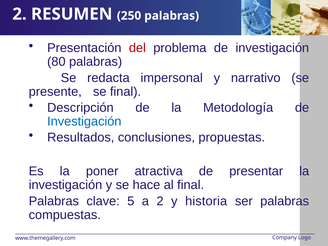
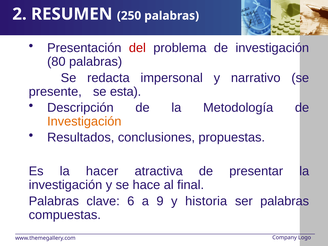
se final: final -> esta
Investigación at (84, 121) colour: blue -> orange
poner: poner -> hacer
5: 5 -> 6
a 2: 2 -> 9
